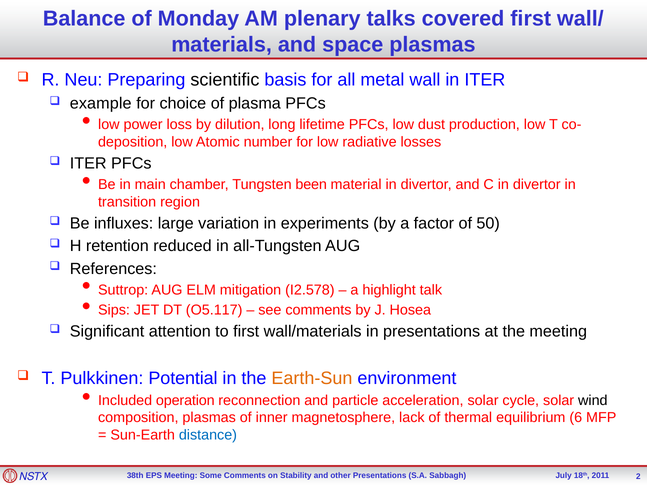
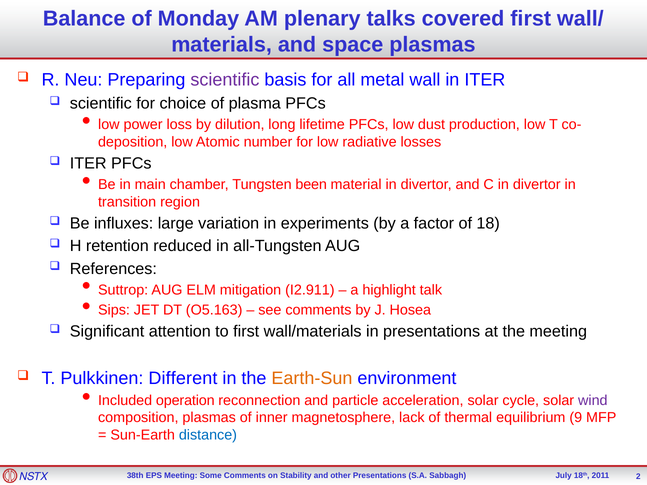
scientific at (225, 80) colour: black -> purple
example at (101, 104): example -> scientific
50: 50 -> 18
I2.578: I2.578 -> I2.911
O5.117: O5.117 -> O5.163
Potential: Potential -> Different
wind colour: black -> purple
6: 6 -> 9
